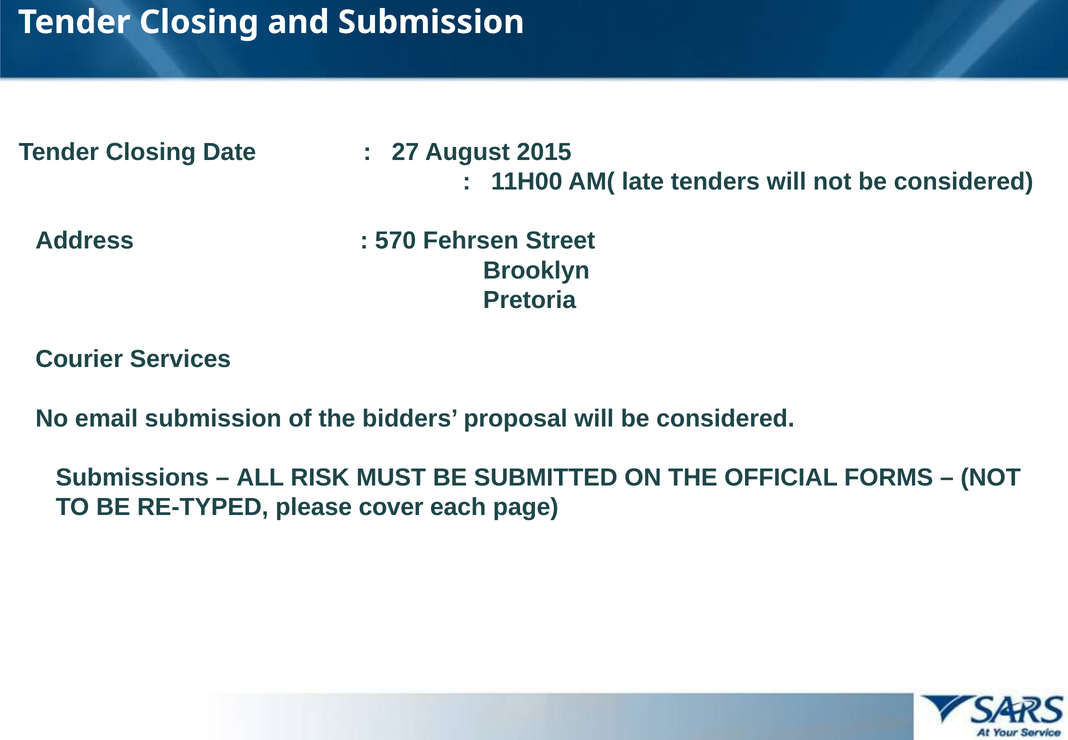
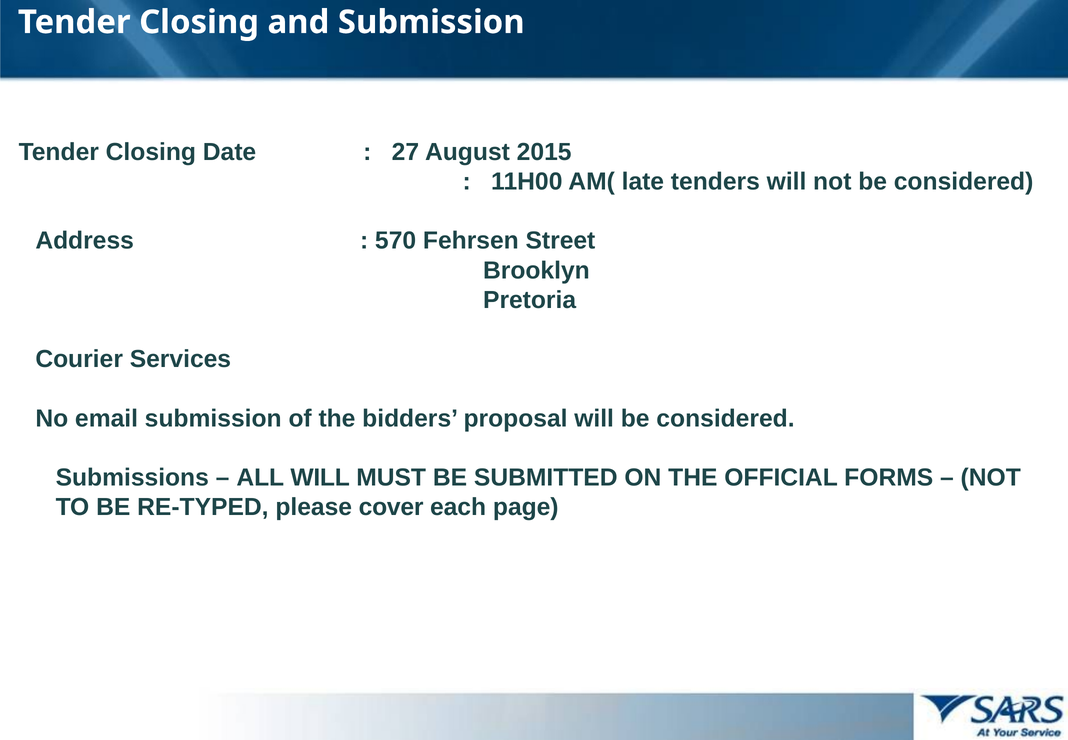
ALL RISK: RISK -> WILL
